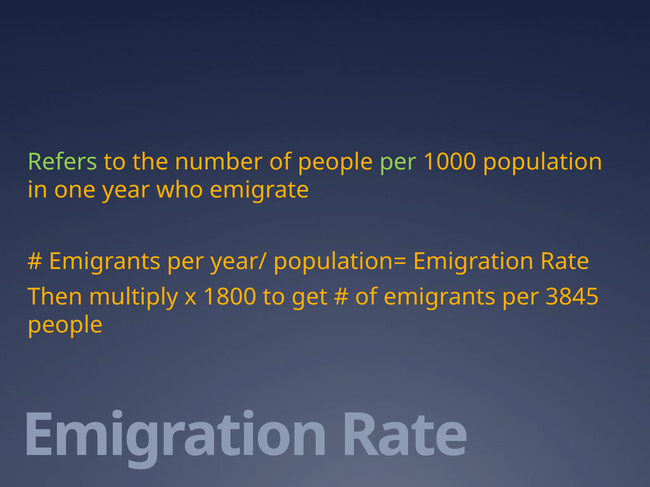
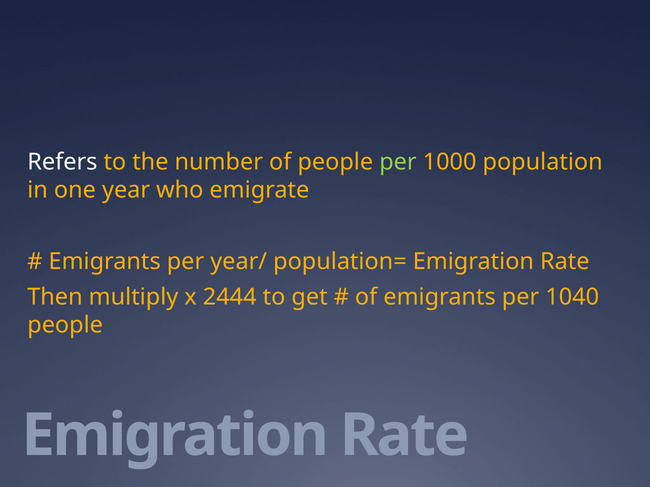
Refers colour: light green -> white
1800: 1800 -> 2444
3845: 3845 -> 1040
